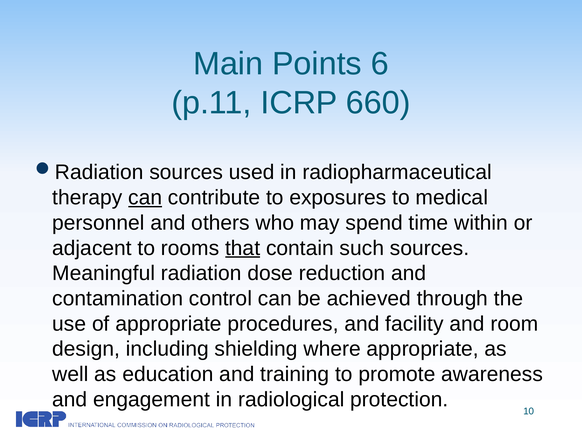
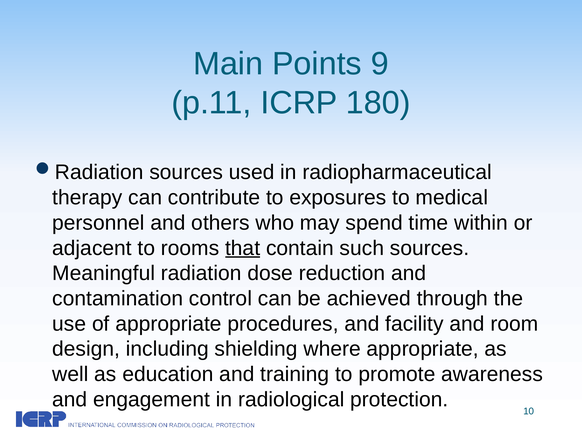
6: 6 -> 9
660: 660 -> 180
can at (145, 197) underline: present -> none
